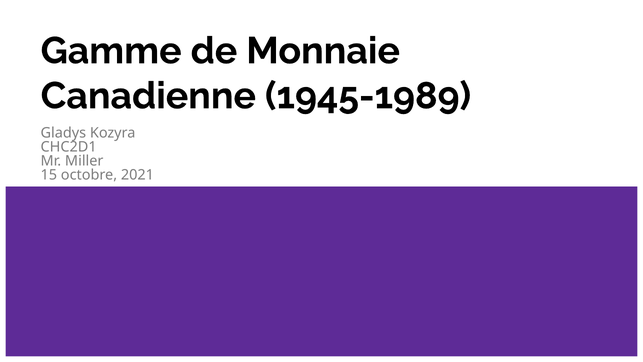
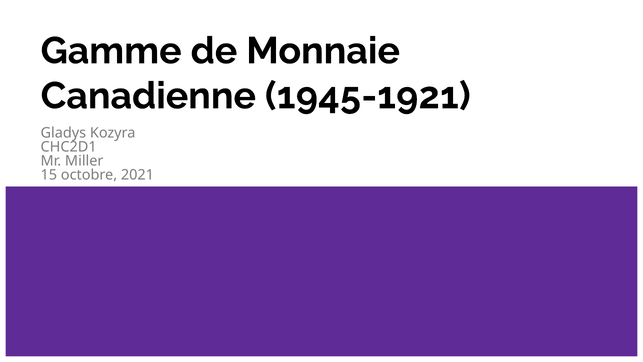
1945-1989: 1945-1989 -> 1945-1921
